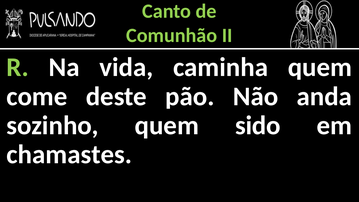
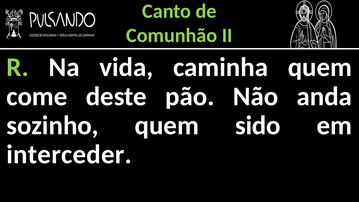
chamastes: chamastes -> interceder
